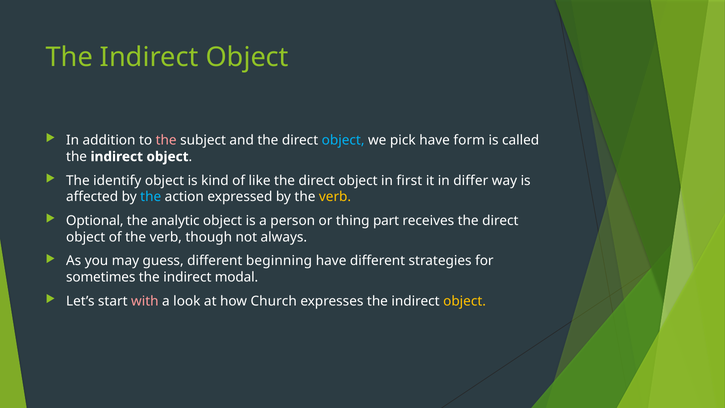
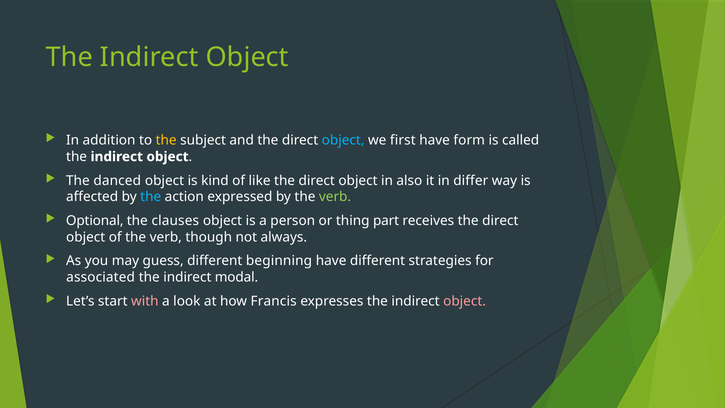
the at (166, 140) colour: pink -> yellow
pick: pick -> first
identify: identify -> danced
first: first -> also
verb at (335, 197) colour: yellow -> light green
analytic: analytic -> clauses
sometimes: sometimes -> associated
Church: Church -> Francis
object at (465, 301) colour: yellow -> pink
